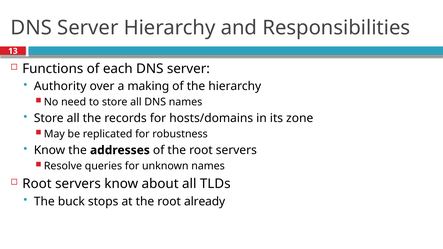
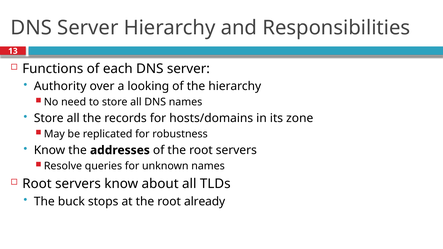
making: making -> looking
